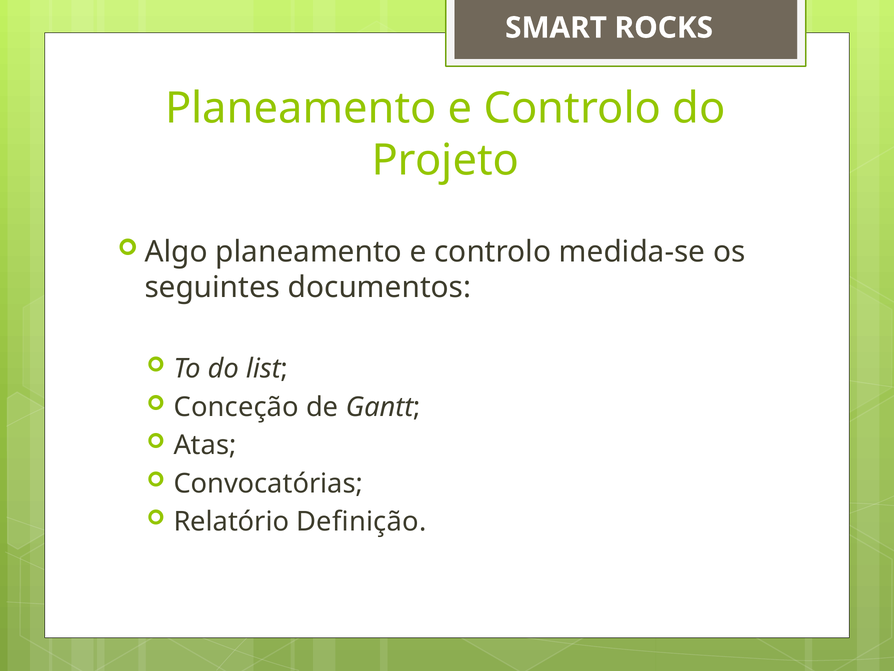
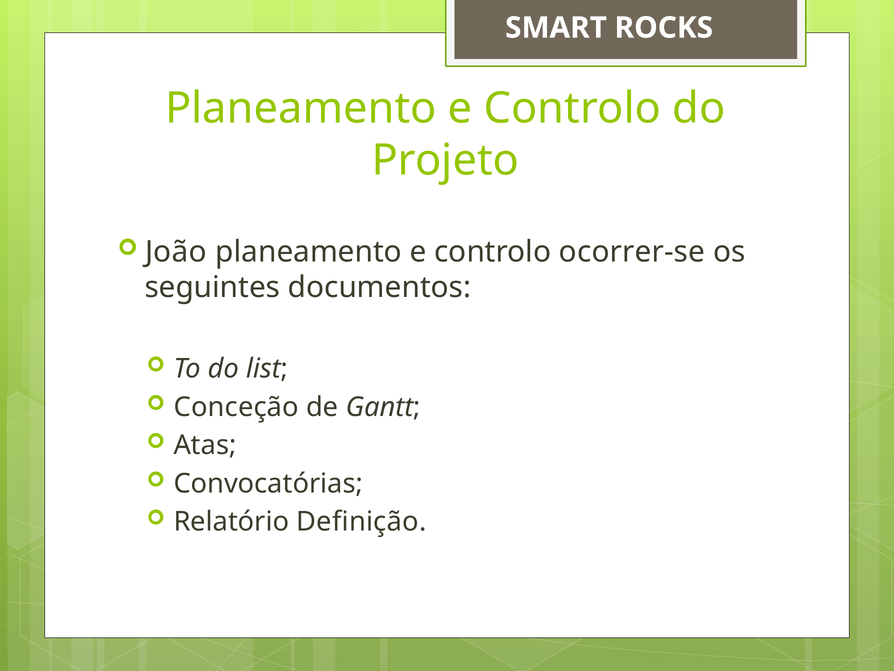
Algo: Algo -> João
medida-se: medida-se -> ocorrer-se
